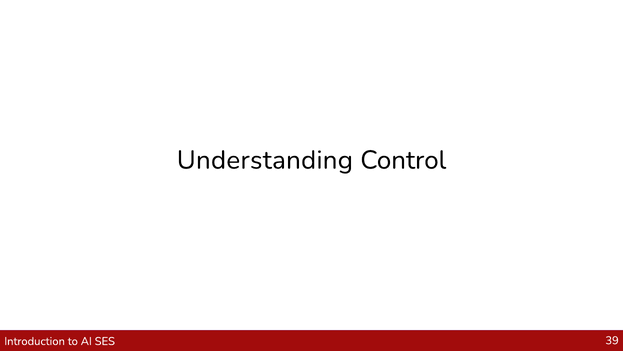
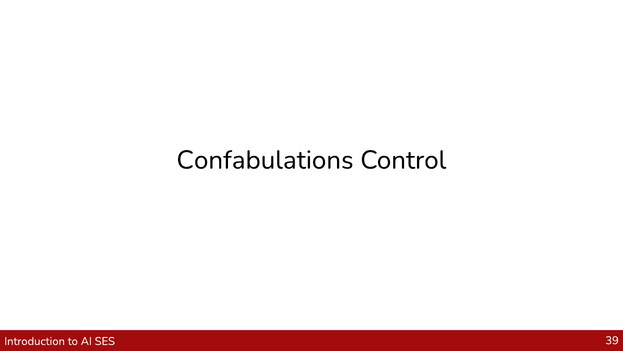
Understanding: Understanding -> Confabulations
